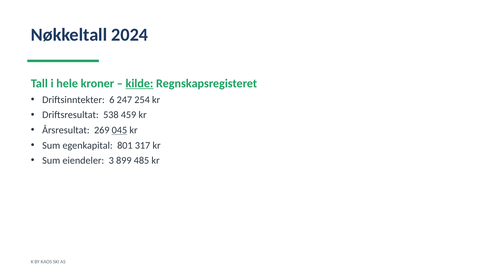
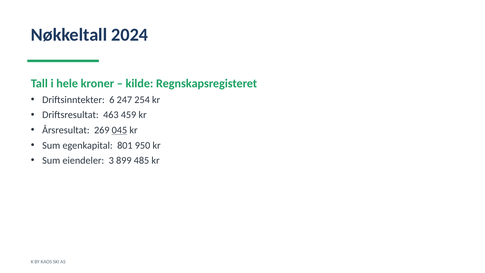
kilde underline: present -> none
538: 538 -> 463
317: 317 -> 950
